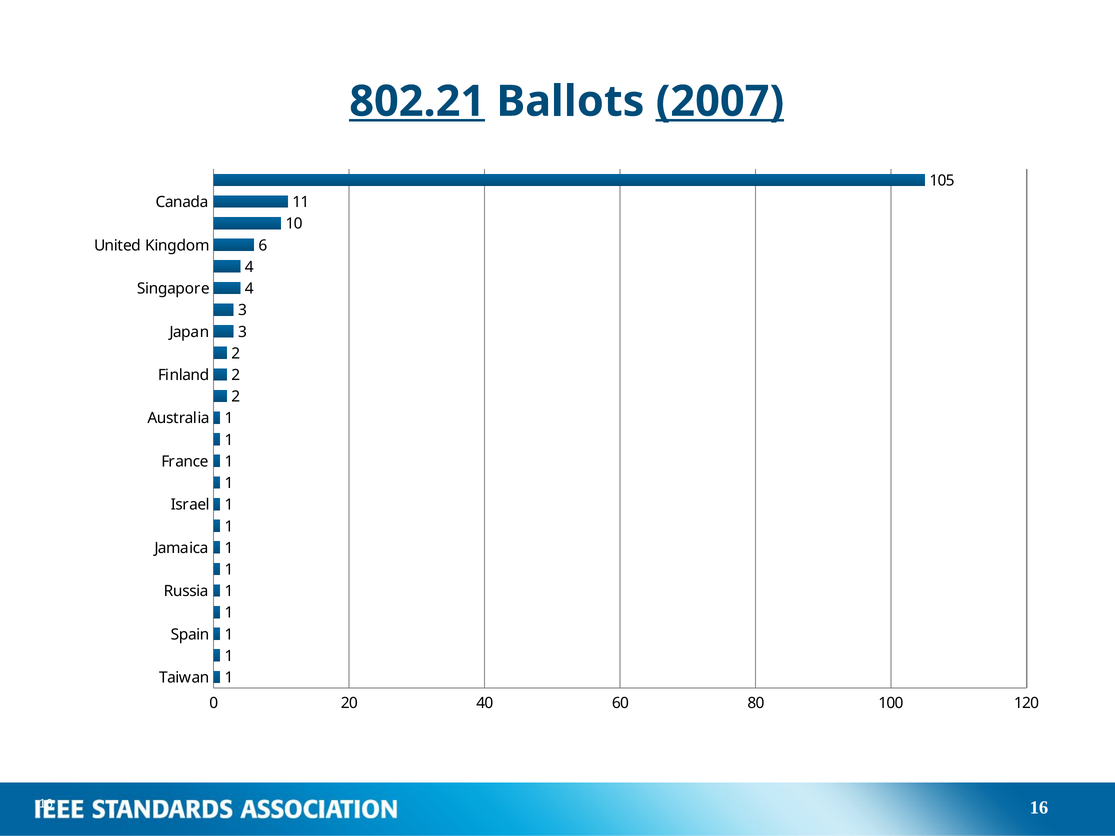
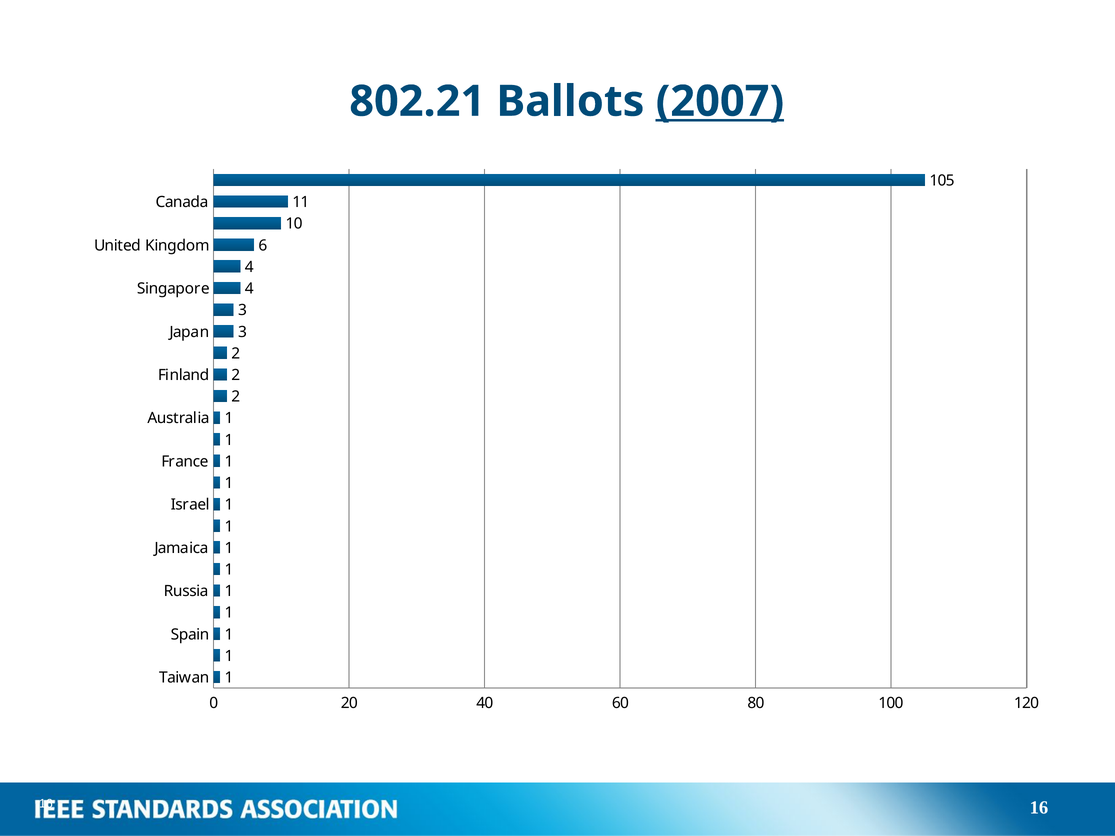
802.21 underline: present -> none
